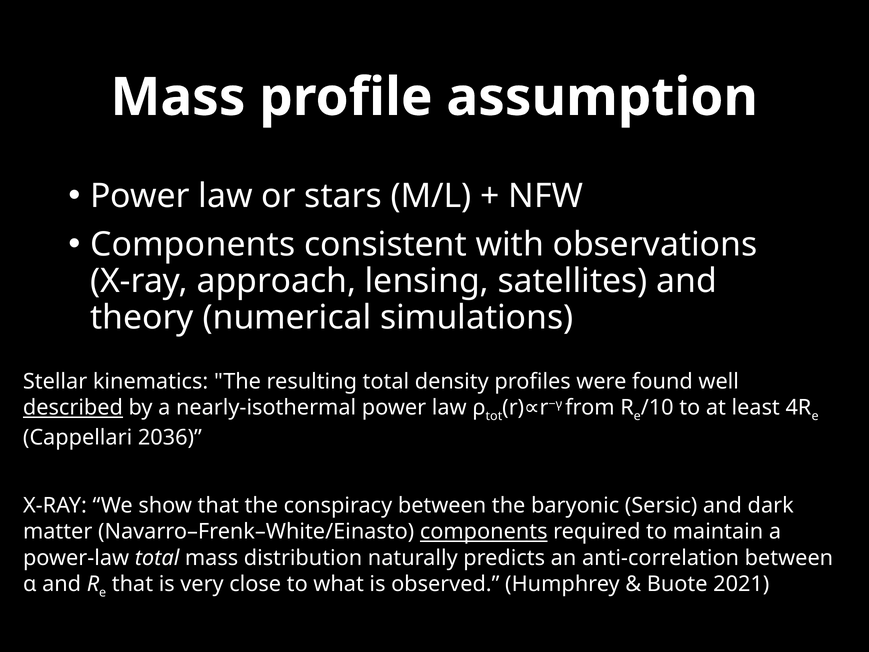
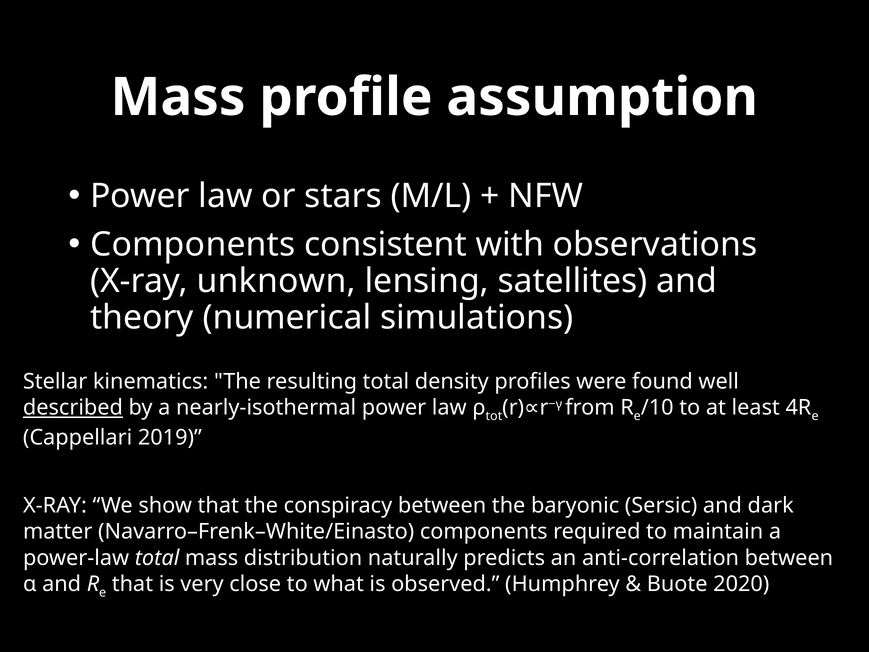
approach: approach -> unknown
2036: 2036 -> 2019
components at (484, 532) underline: present -> none
2021: 2021 -> 2020
